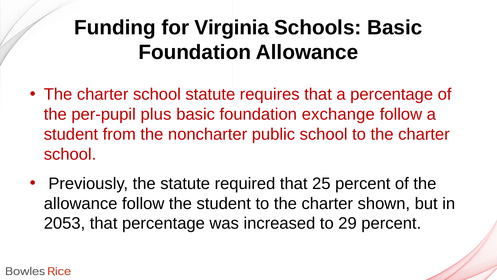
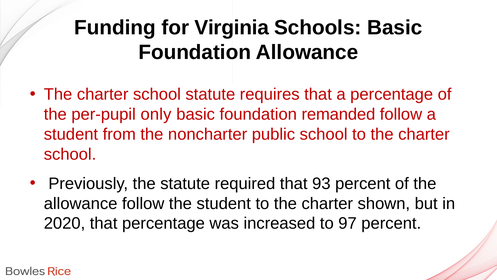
plus: plus -> only
exchange: exchange -> remanded
25: 25 -> 93
2053: 2053 -> 2020
29: 29 -> 97
